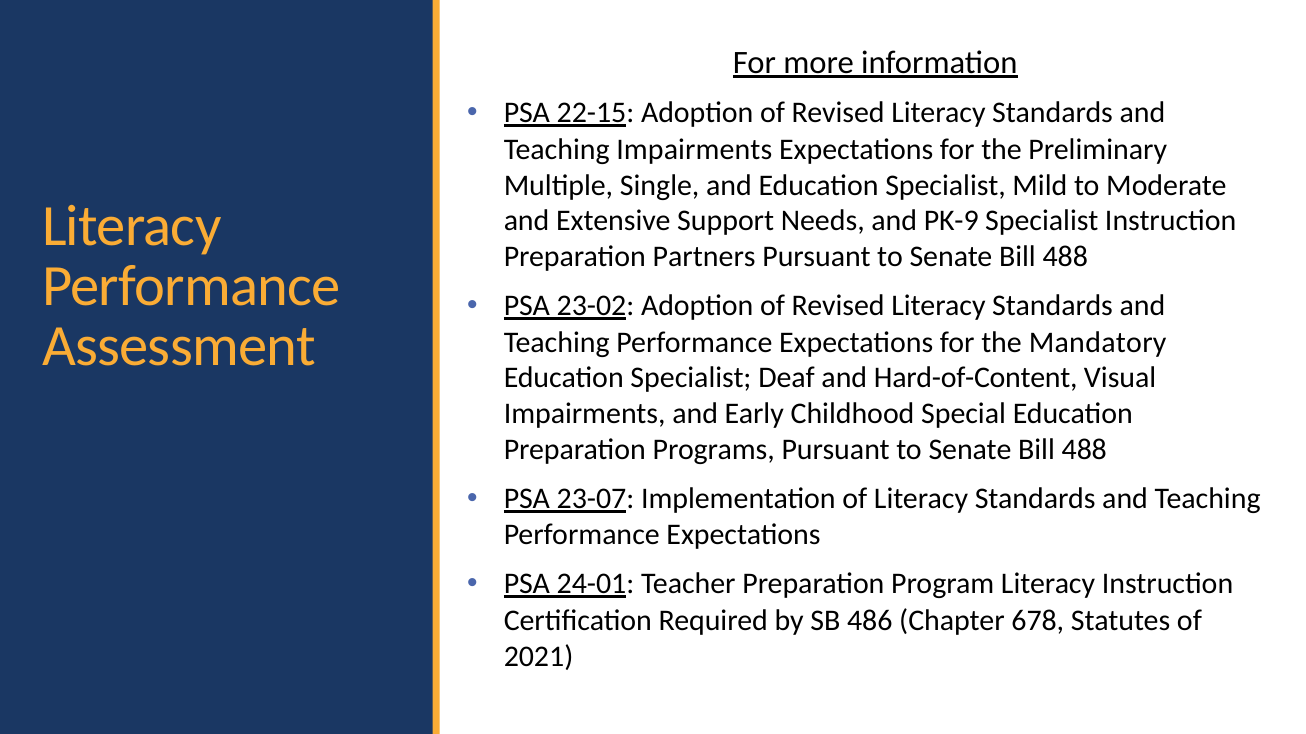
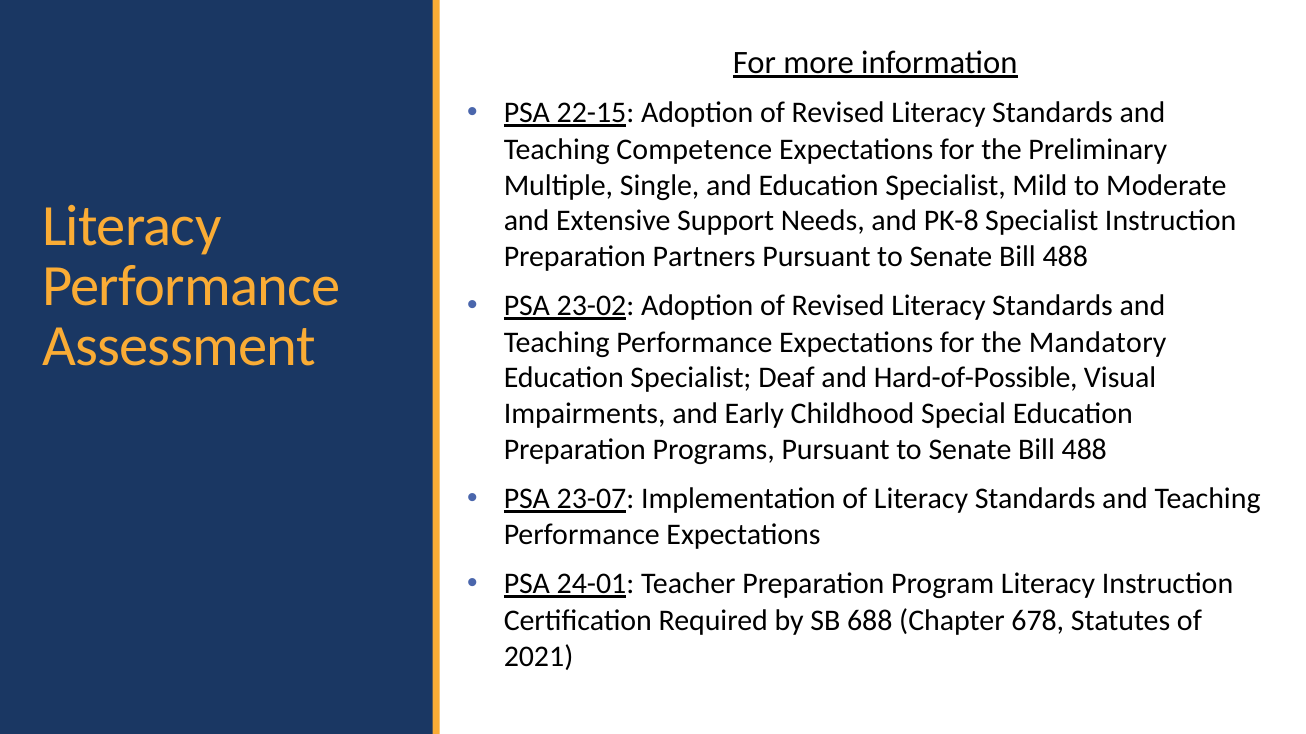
Teaching Impairments: Impairments -> Competence
PK-9: PK-9 -> PK-8
Hard-of-Content: Hard-of-Content -> Hard-of-Possible
486: 486 -> 688
